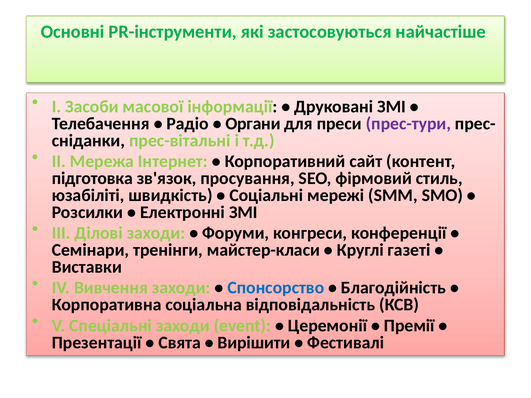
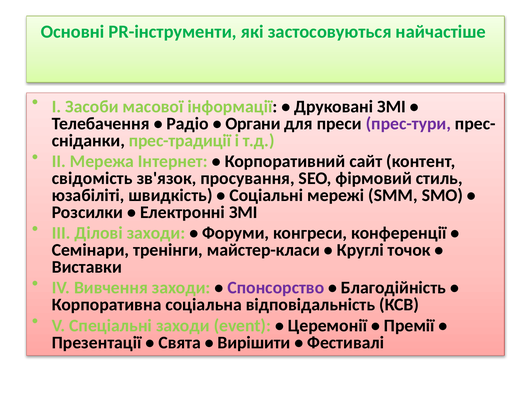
прес-вітальні: прес-вітальні -> прес-традиції
підготовка: підготовка -> свідомість
газеті: газеті -> точок
Спонсорство colour: blue -> purple
